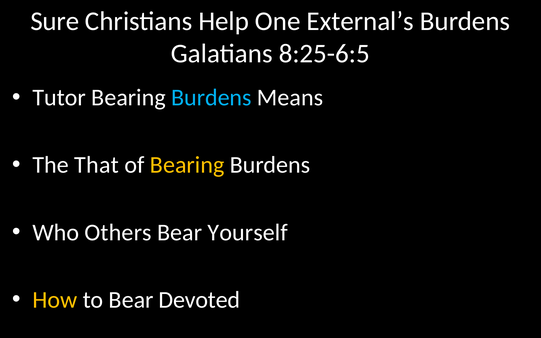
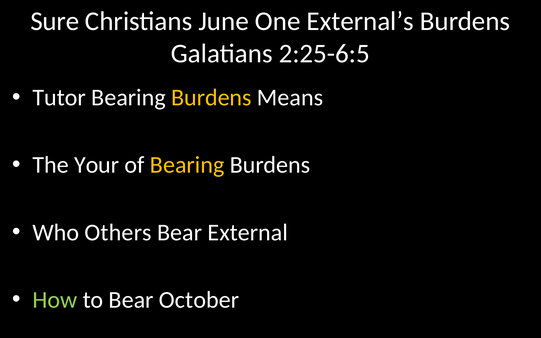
Help: Help -> June
8:25-6:5: 8:25-6:5 -> 2:25-6:5
Burdens at (211, 98) colour: light blue -> yellow
That: That -> Your
Yourself: Yourself -> External
How colour: yellow -> light green
Devoted: Devoted -> October
